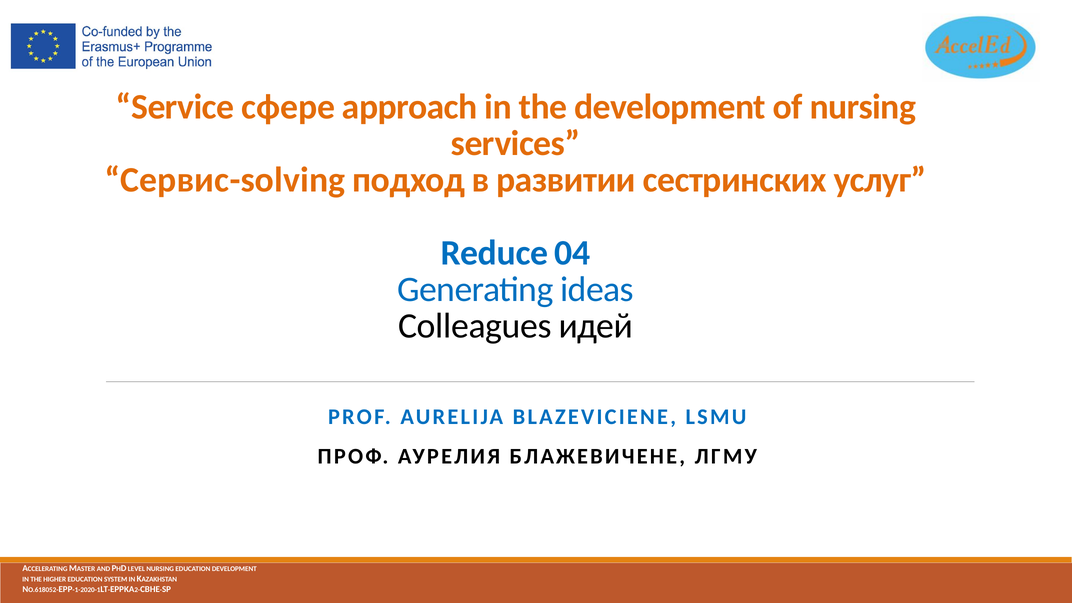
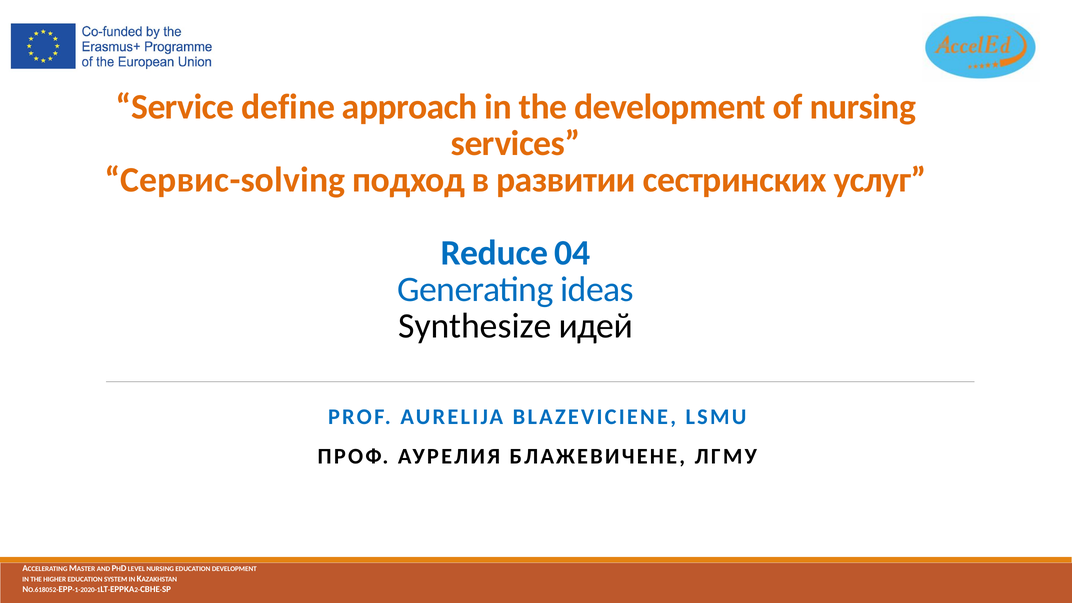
сфере: сфере -> define
Colleagues: Colleagues -> Synthesize
